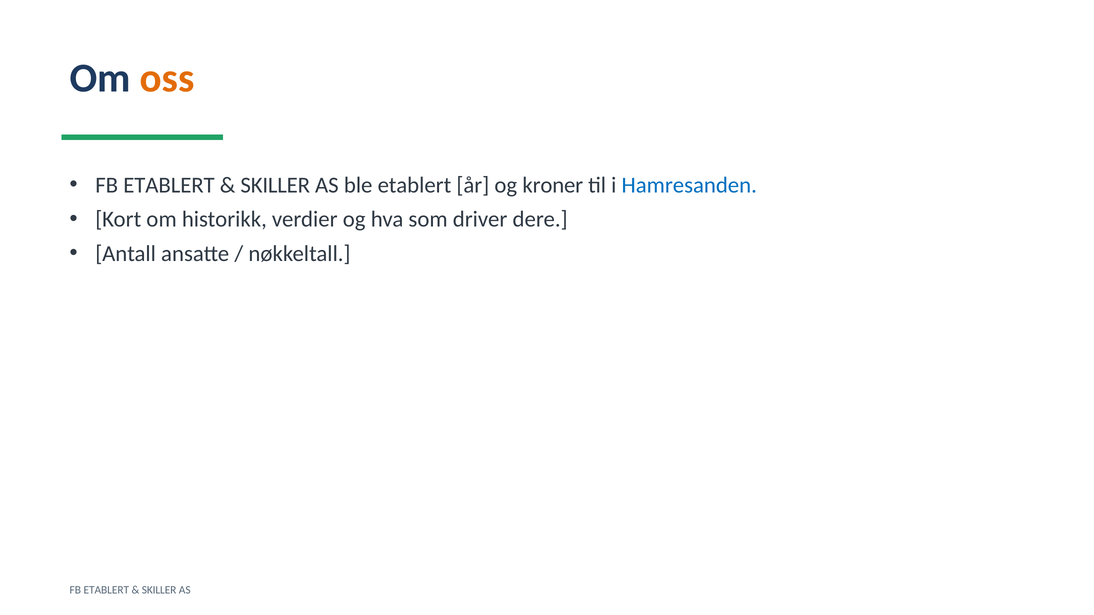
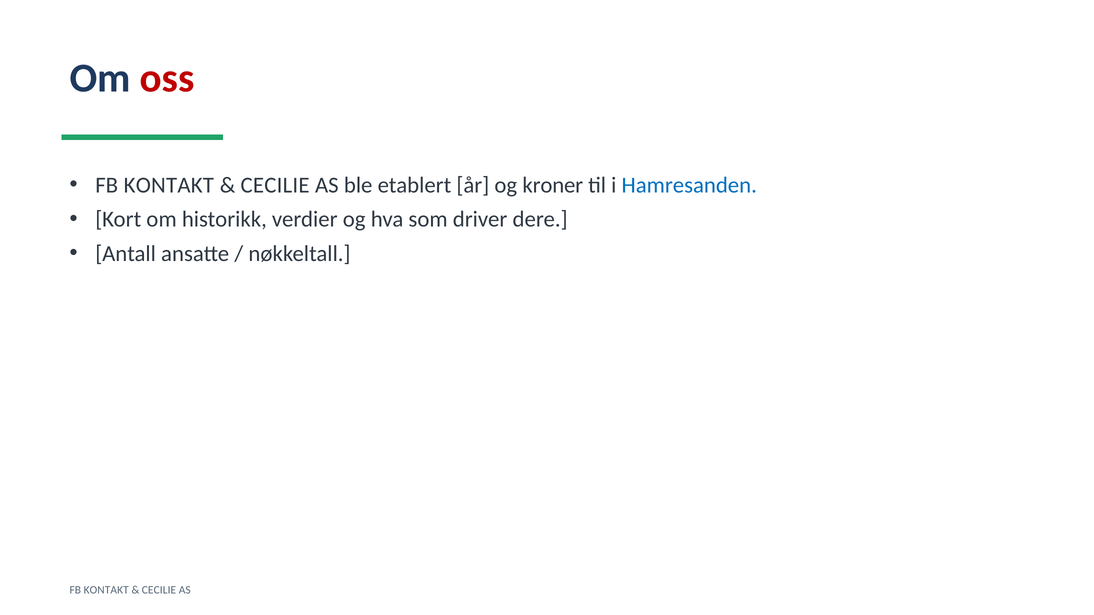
oss colour: orange -> red
ETABLERT at (169, 185): ETABLERT -> KONTAKT
SKILLER at (275, 185): SKILLER -> CECILIE
ETABLERT at (106, 590): ETABLERT -> KONTAKT
SKILLER at (159, 590): SKILLER -> CECILIE
